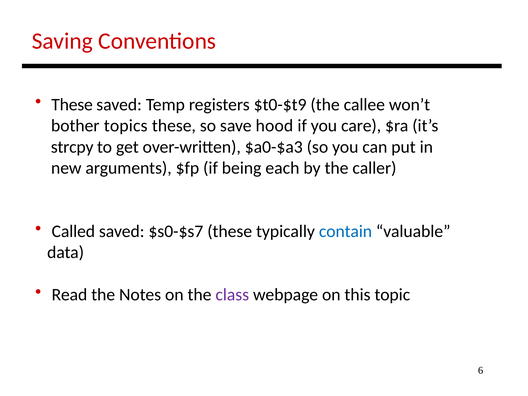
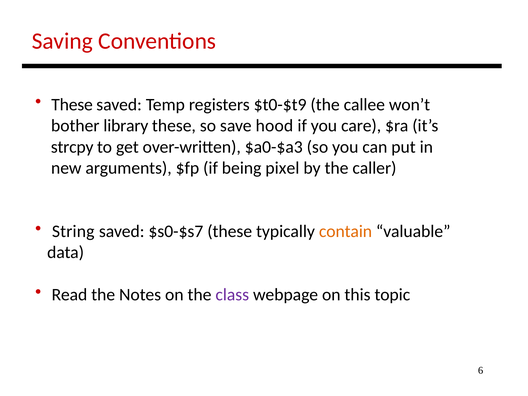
topics: topics -> library
each: each -> pixel
Called: Called -> String
contain colour: blue -> orange
